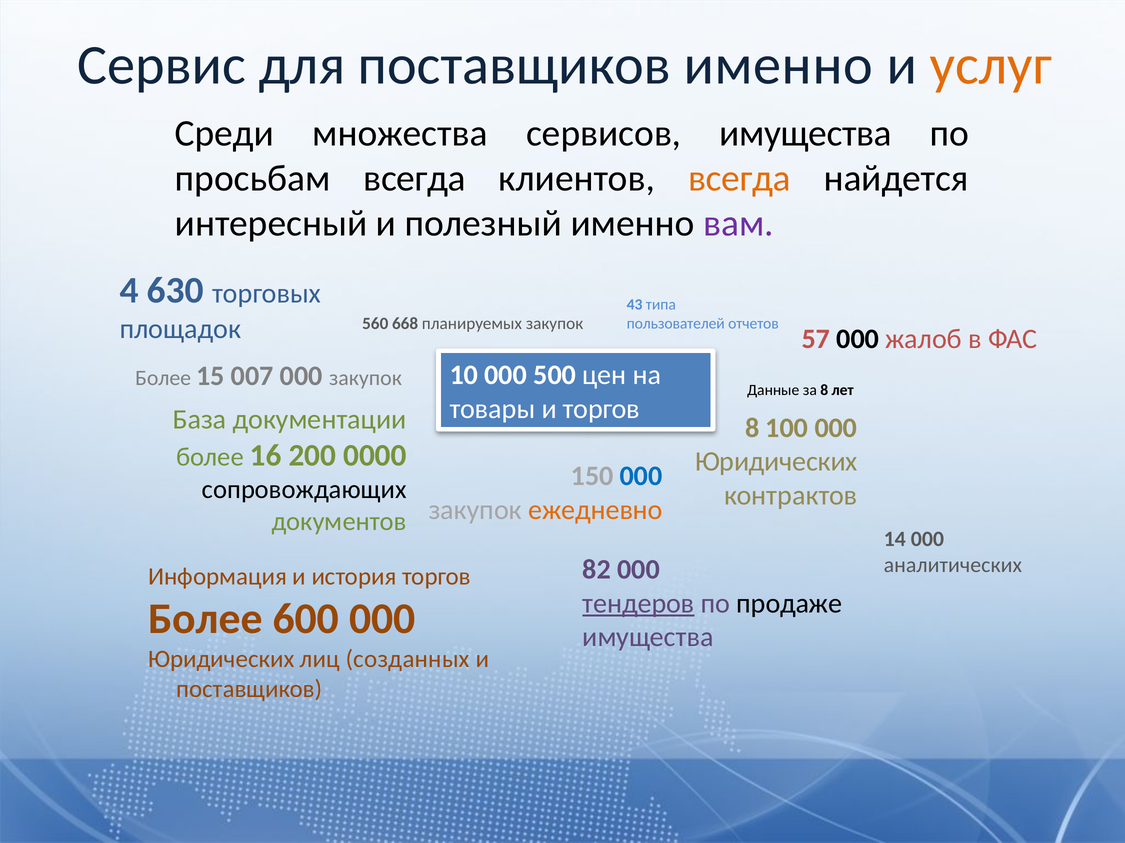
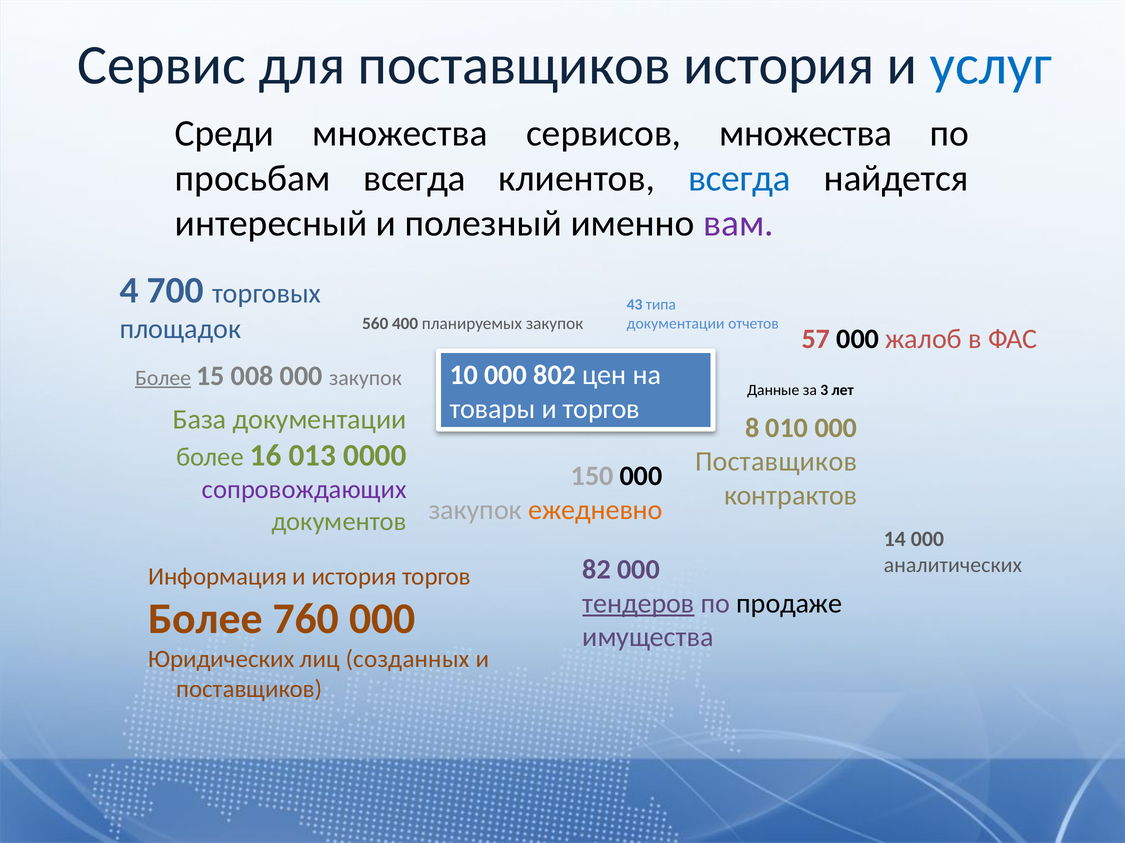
поставщиков именно: именно -> история
услуг colour: orange -> blue
сервисов имущества: имущества -> множества
всегда at (739, 179) colour: orange -> blue
630: 630 -> 700
668: 668 -> 400
пользователей at (676, 324): пользователей -> документации
500: 500 -> 802
Более at (163, 378) underline: none -> present
007: 007 -> 008
за 8: 8 -> 3
100: 100 -> 010
200: 200 -> 013
Юридических at (776, 462): Юридических -> Поставщиков
000 at (641, 477) colour: blue -> black
сопровождающих colour: black -> purple
600: 600 -> 760
